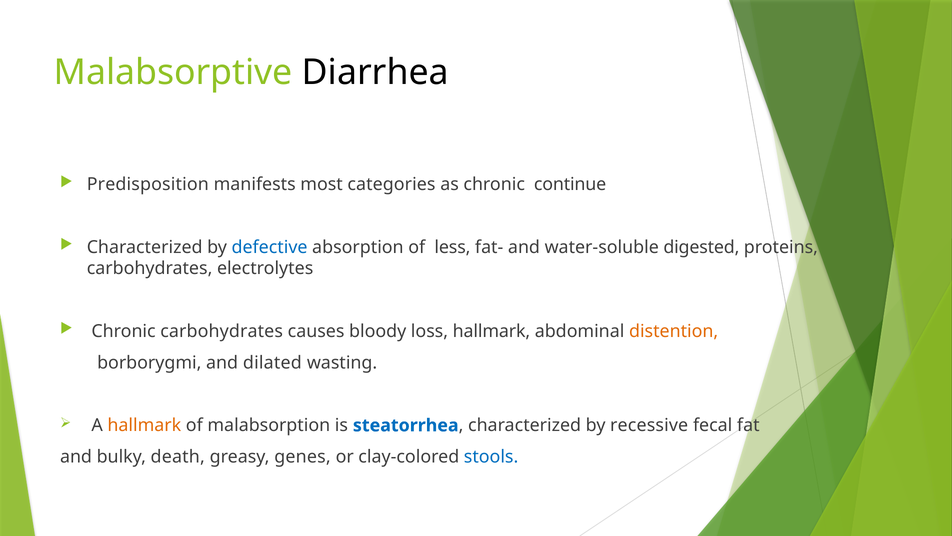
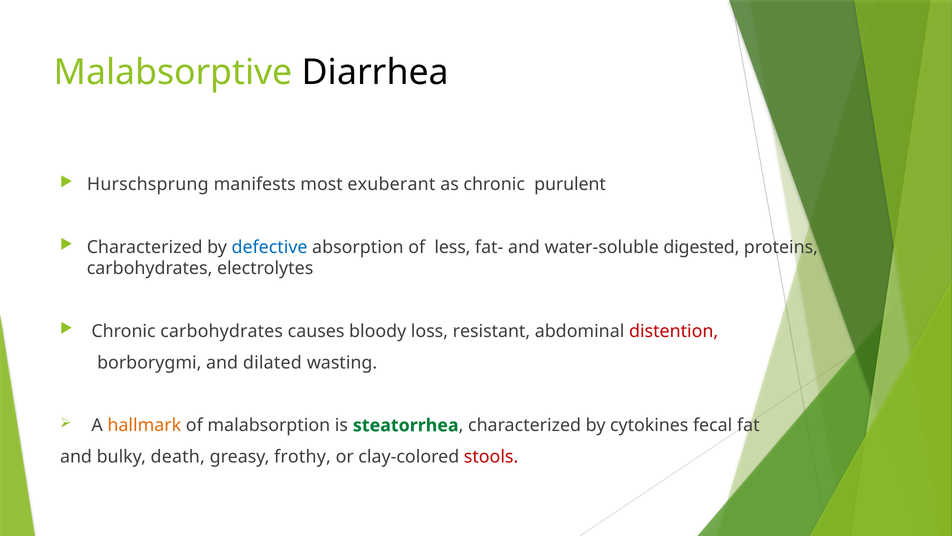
Predisposition: Predisposition -> Hurschsprung
categories: categories -> exuberant
continue: continue -> purulent
loss hallmark: hallmark -> resistant
distention colour: orange -> red
steatorrhea colour: blue -> green
recessive: recessive -> cytokines
genes: genes -> frothy
stools colour: blue -> red
